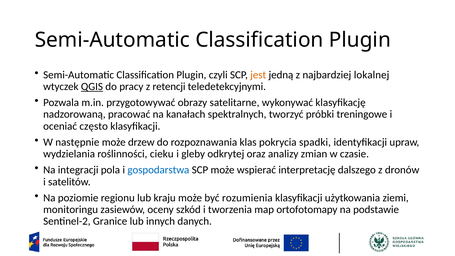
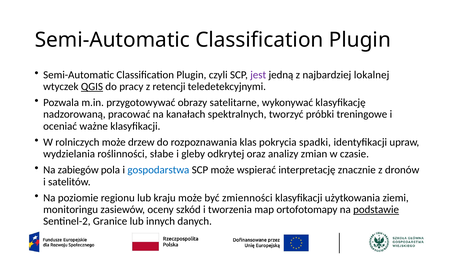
jest colour: orange -> purple
często: często -> ważne
następnie: następnie -> rolniczych
cieku: cieku -> słabe
integracji: integracji -> zabiegów
dalszego: dalszego -> znacznie
rozumienia: rozumienia -> zmienności
podstawie underline: none -> present
